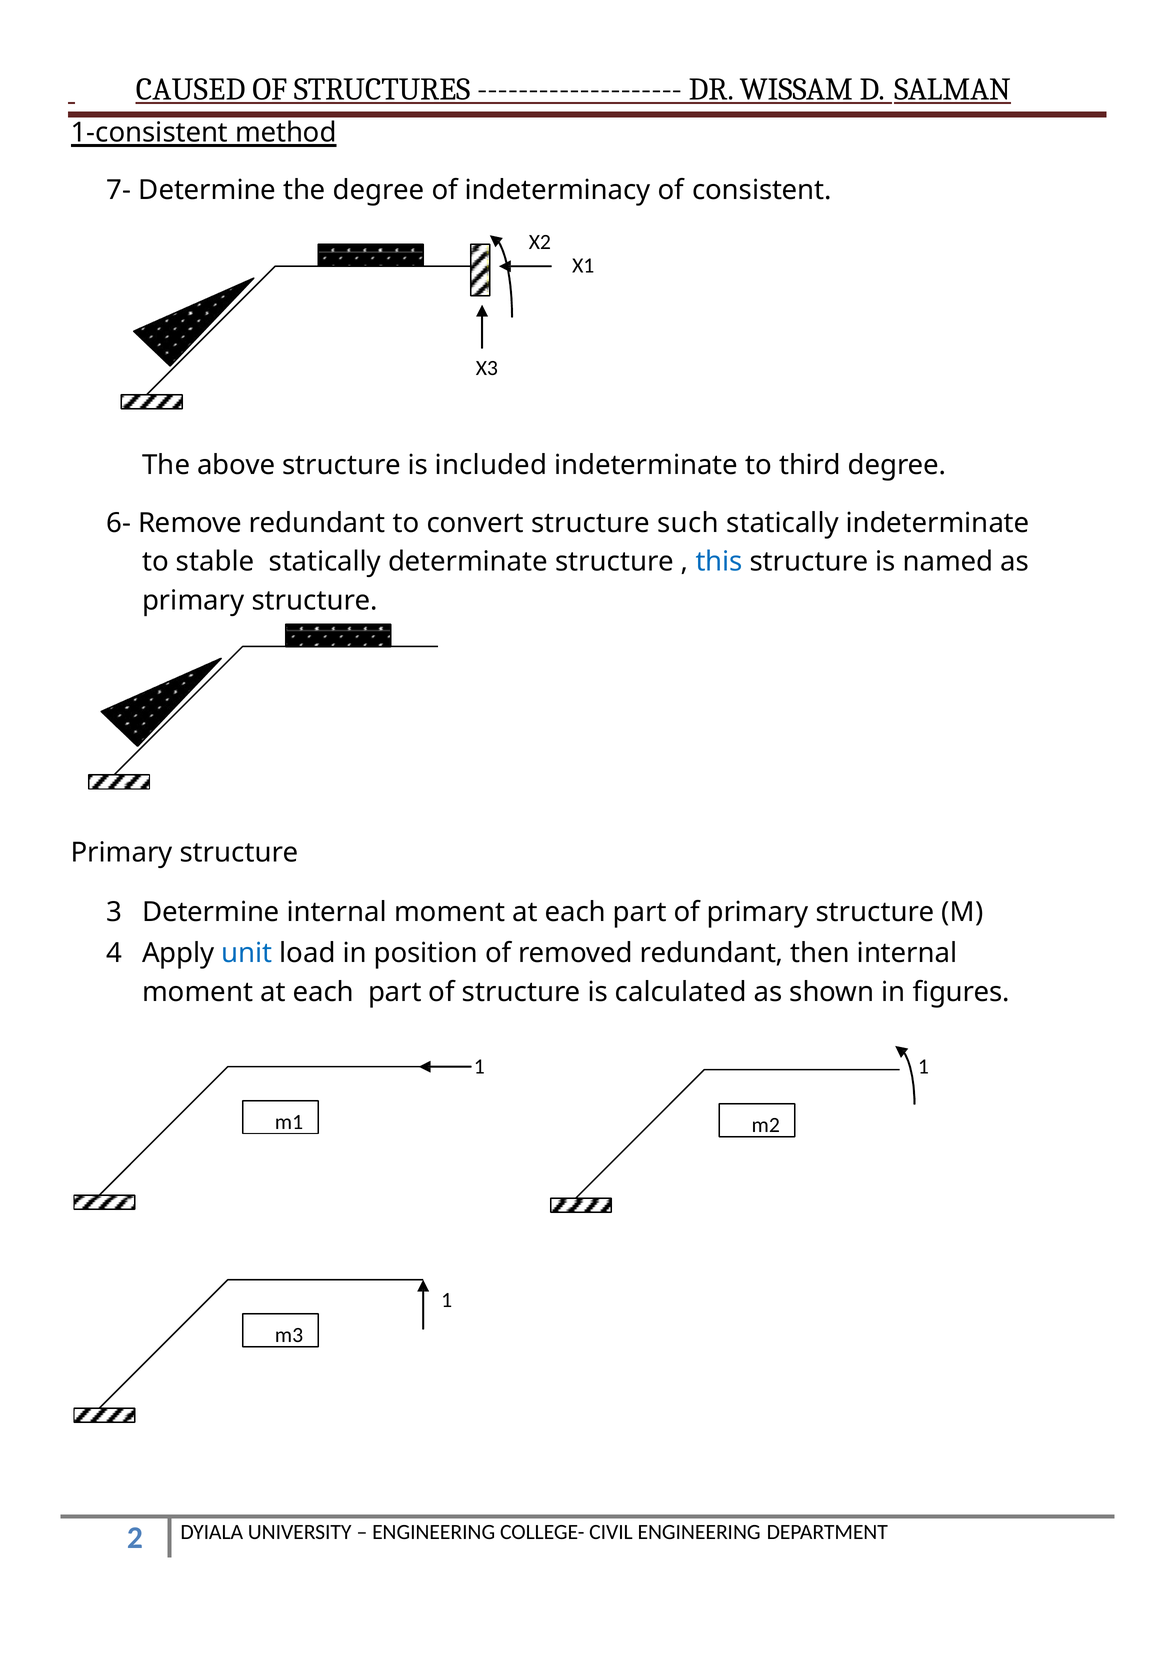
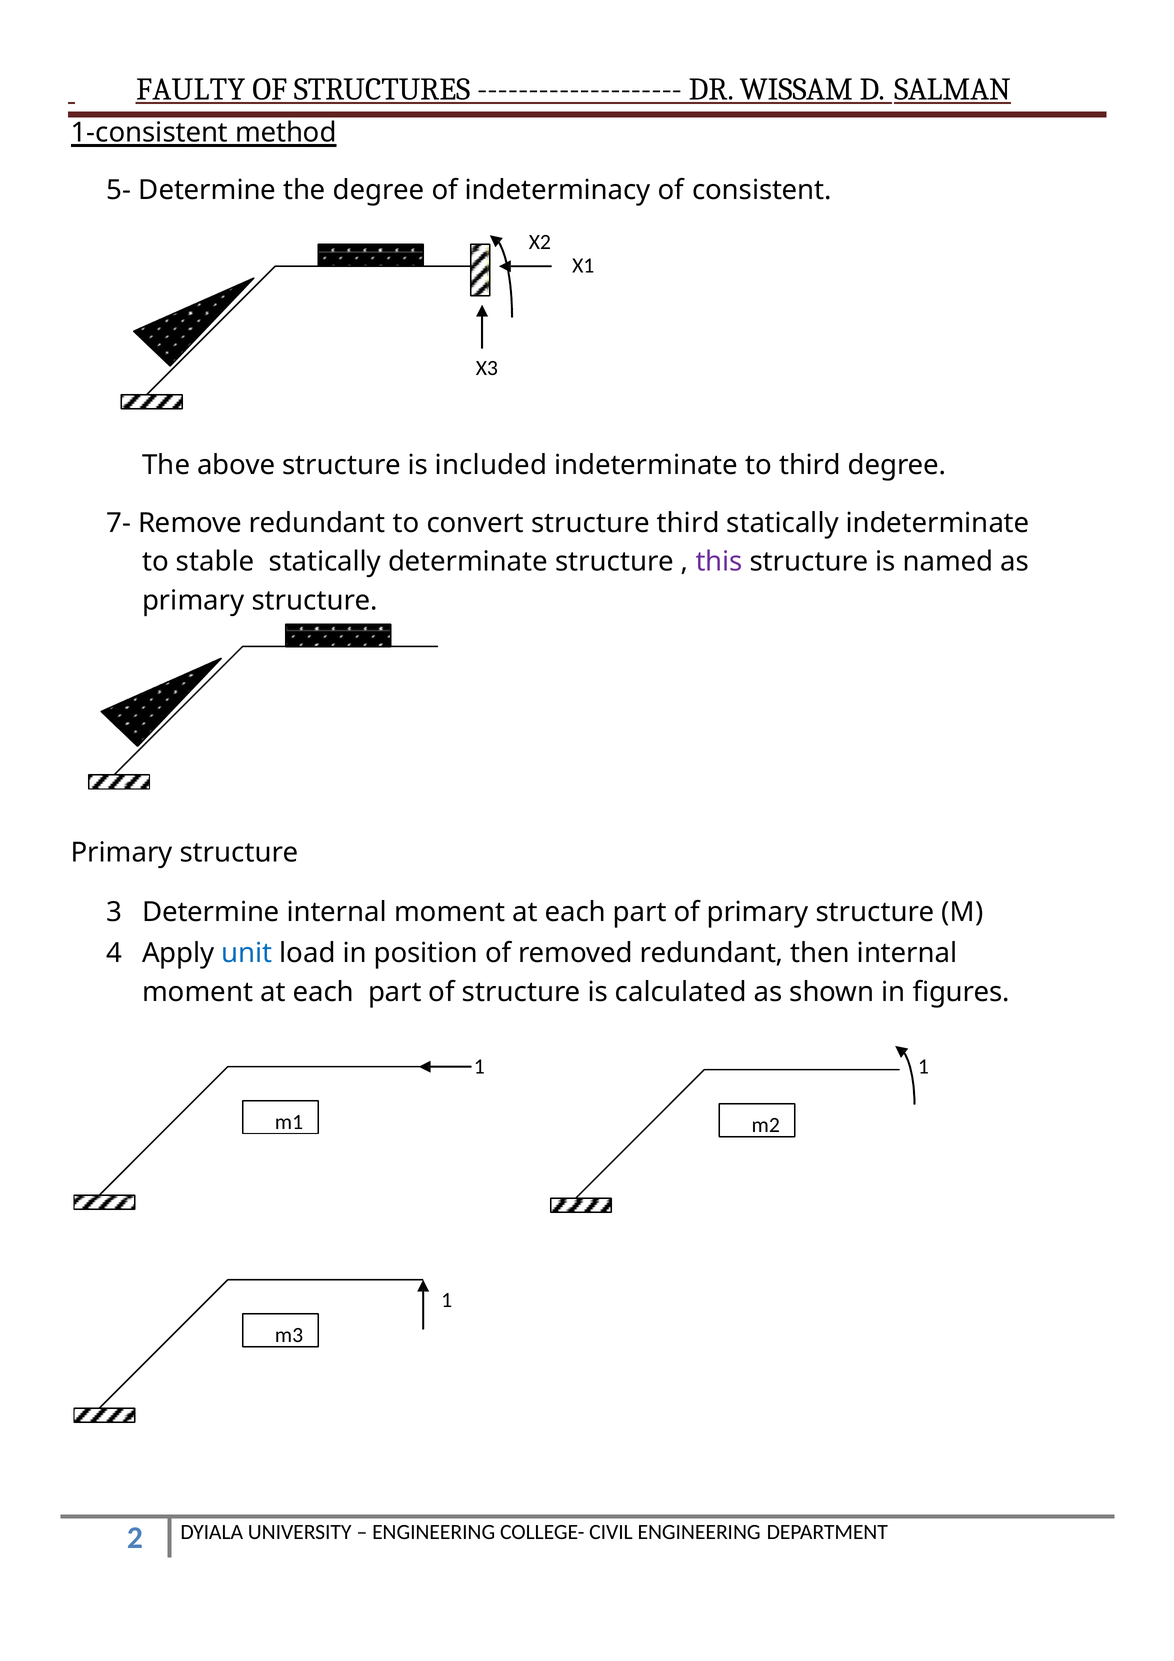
CAUSED: CAUSED -> FAULTY
7-: 7- -> 5-
6-: 6- -> 7-
structure such: such -> third
this colour: blue -> purple
